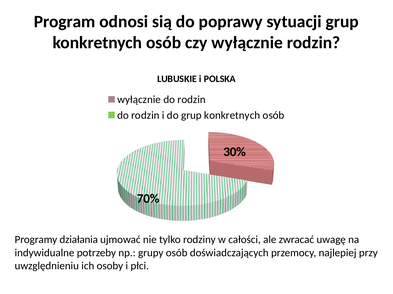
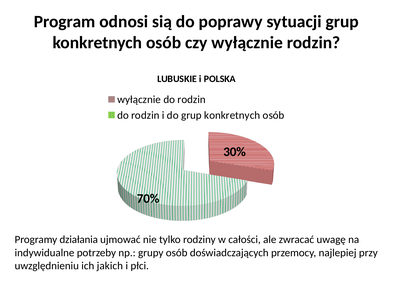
osoby: osoby -> jakich
